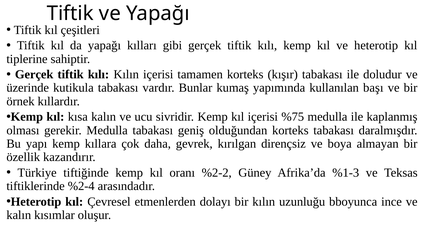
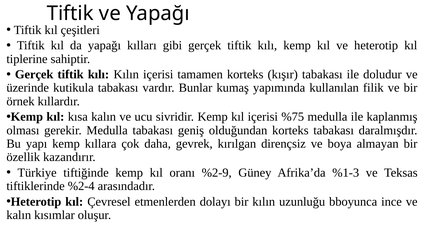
başı: başı -> filik
%2-2: %2-2 -> %2-9
